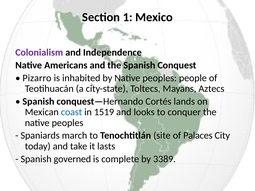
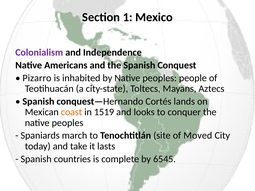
coast colour: blue -> orange
Palaces: Palaces -> Moved
governed: governed -> countries
3389: 3389 -> 6545
